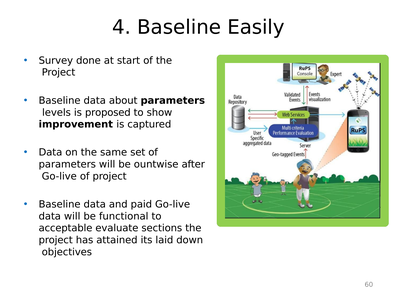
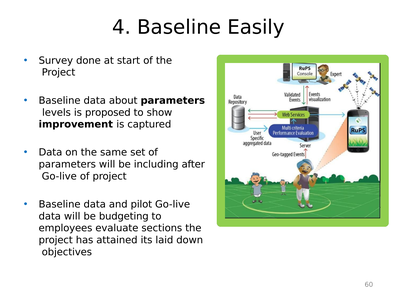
ountwise: ountwise -> including
paid: paid -> pilot
functional: functional -> budgeting
acceptable: acceptable -> employees
